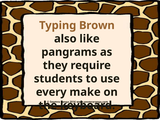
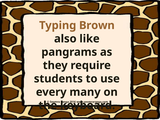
make: make -> many
